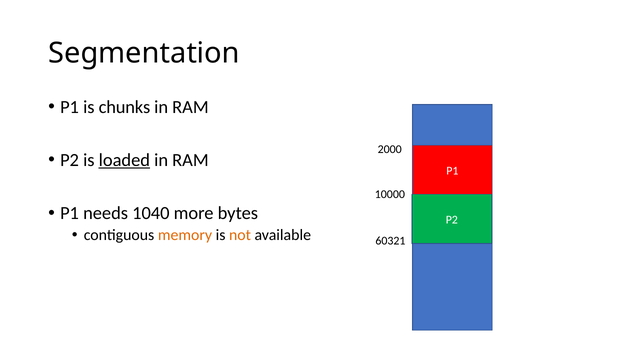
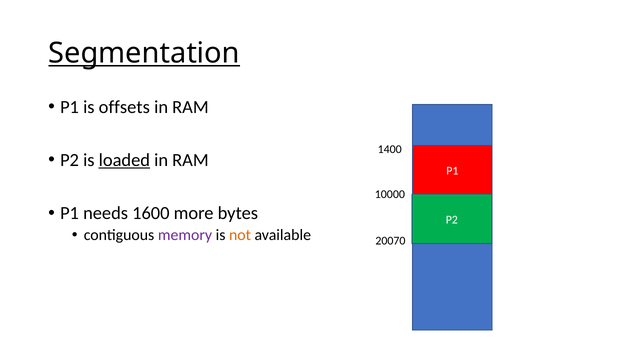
Segmentation underline: none -> present
chunks: chunks -> offsets
2000: 2000 -> 1400
1040: 1040 -> 1600
memory colour: orange -> purple
60321: 60321 -> 20070
